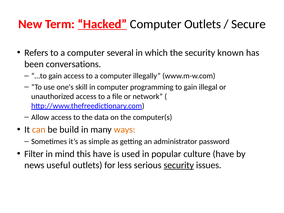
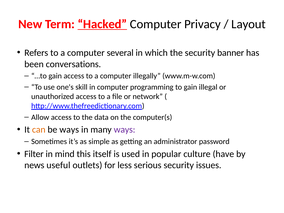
Computer Outlets: Outlets -> Privacy
Secure: Secure -> Layout
known: known -> banner
be build: build -> ways
ways at (125, 130) colour: orange -> purple
this have: have -> itself
security at (179, 165) underline: present -> none
